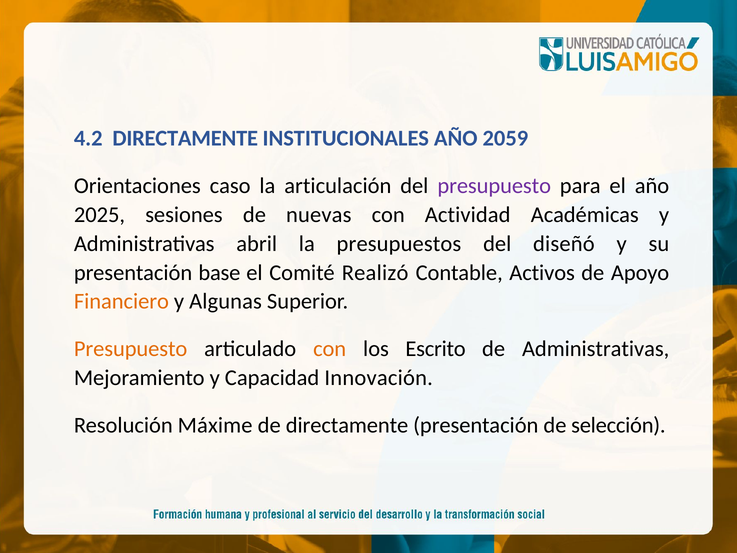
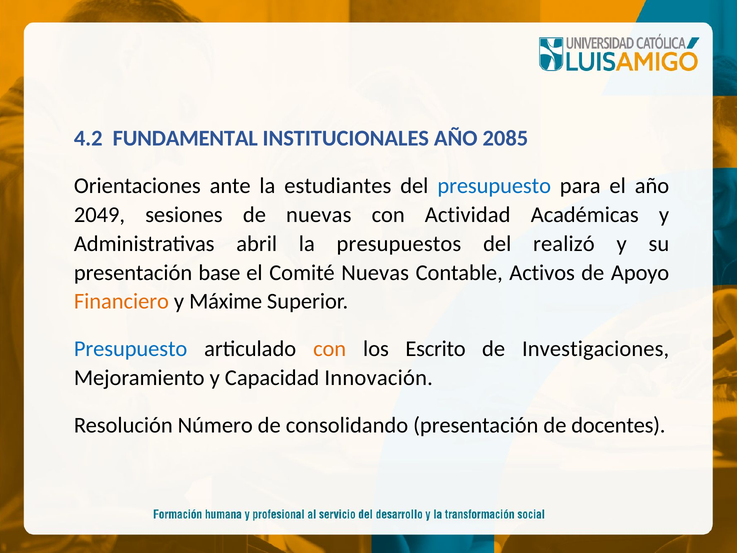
4.2 DIRECTAMENTE: DIRECTAMENTE -> FUNDAMENTAL
2059: 2059 -> 2085
caso: caso -> ante
articulación: articulación -> estudiantes
presupuesto at (494, 186) colour: purple -> blue
2025: 2025 -> 2049
diseñó: diseñó -> realizó
Comité Realizó: Realizó -> Nuevas
Algunas: Algunas -> Máxime
Presupuesto at (131, 349) colour: orange -> blue
de Administrativas: Administrativas -> Investigaciones
Máxime: Máxime -> Número
de directamente: directamente -> consolidando
selección: selección -> docentes
